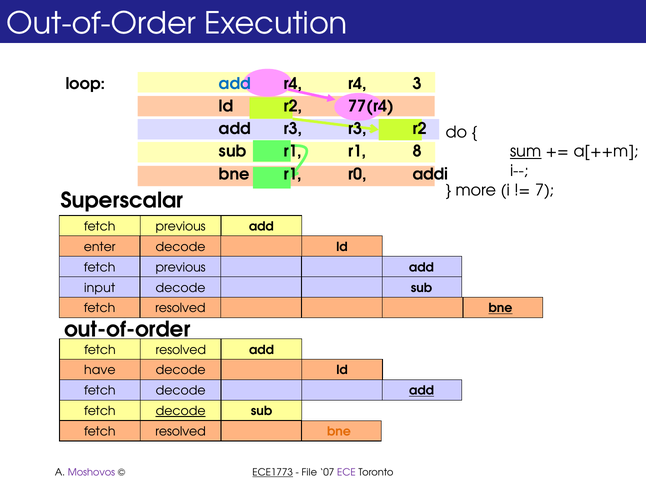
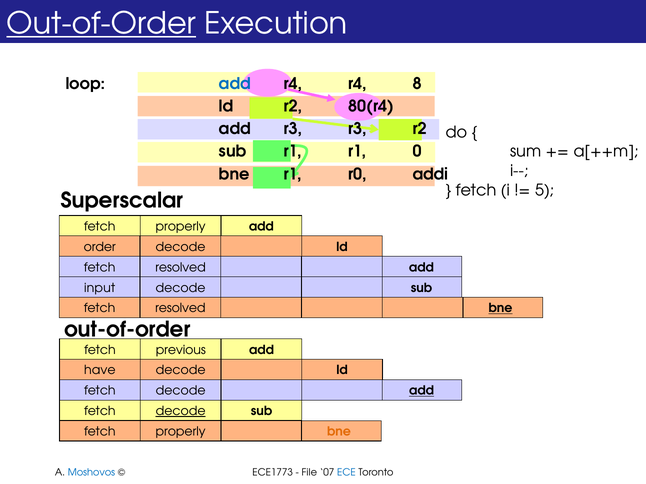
Out-of-Order at (101, 24) underline: none -> present
3: 3 -> 8
77(r4: 77(r4 -> 80(r4
8: 8 -> 0
sum underline: present -> none
more at (476, 191): more -> fetch
7: 7 -> 5
previous at (181, 227): previous -> properly
enter: enter -> order
previous at (181, 268): previous -> resolved
resolved at (181, 350): resolved -> previous
resolved at (181, 432): resolved -> properly
Moshovos colour: purple -> blue
ECE1773 underline: present -> none
ECE colour: purple -> blue
